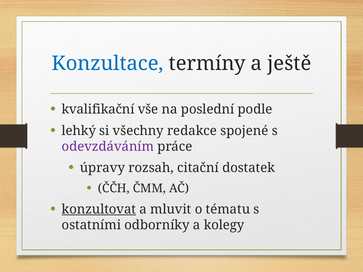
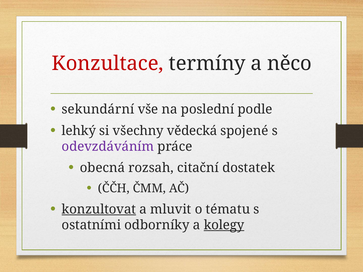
Konzultace colour: blue -> red
ještě: ještě -> něco
kvalifikační: kvalifikační -> sekundární
redakce: redakce -> vědecká
úpravy: úpravy -> obecná
kolegy underline: none -> present
